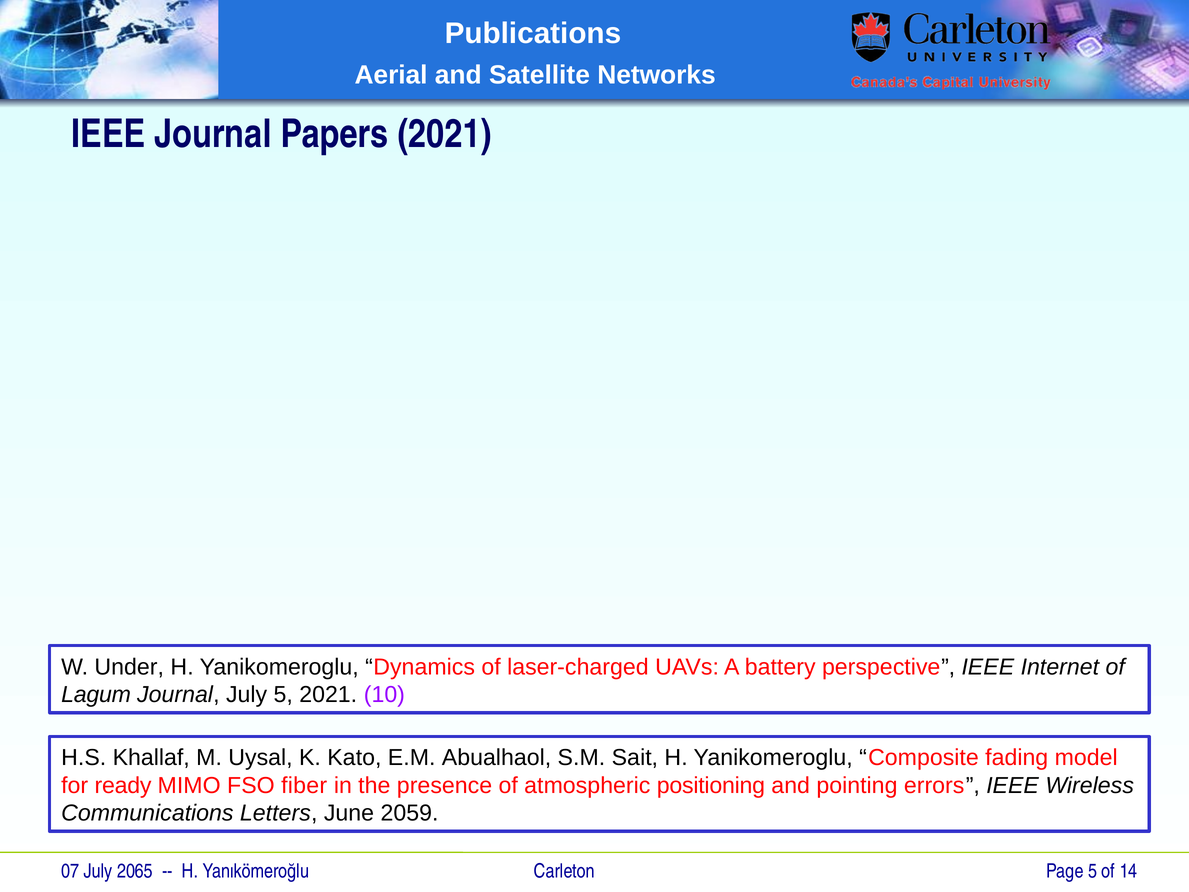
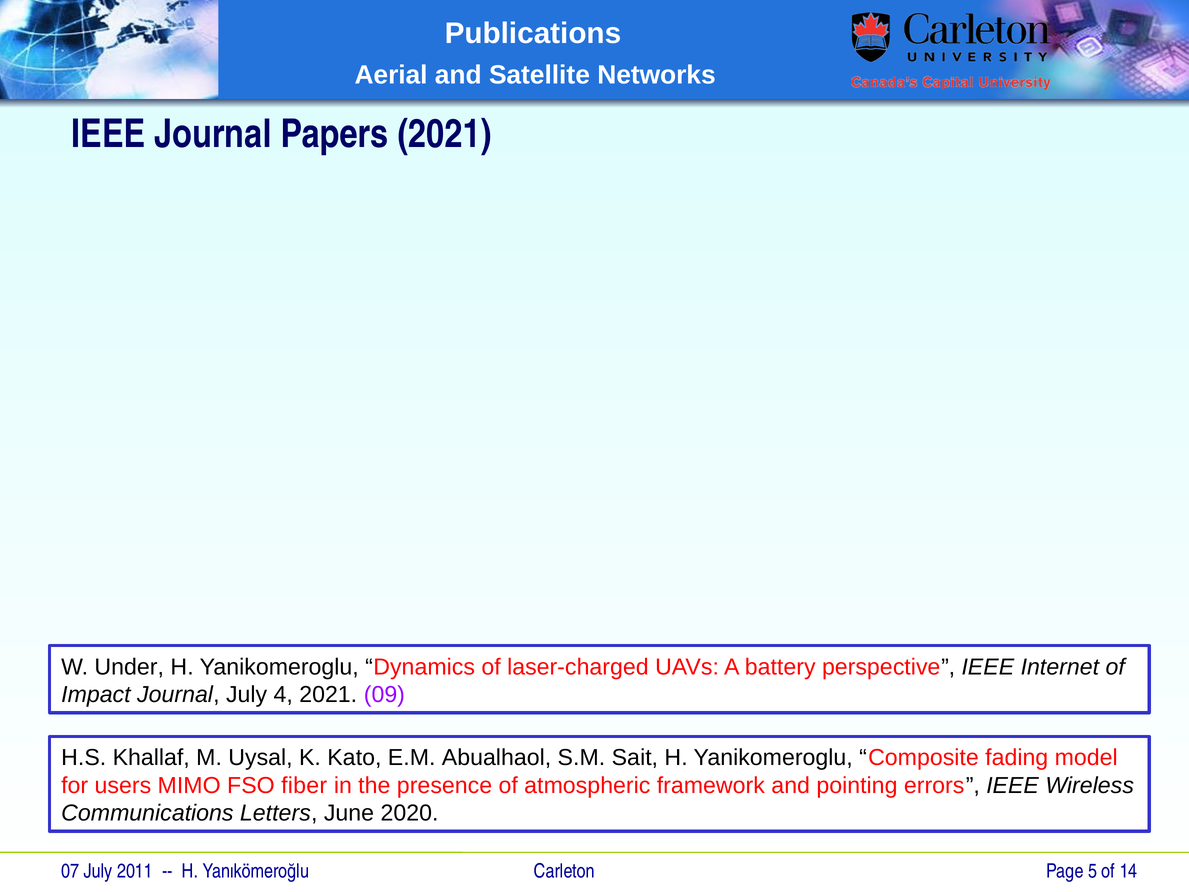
Lagum: Lagum -> Impact
July 5: 5 -> 4
10: 10 -> 09
ready: ready -> users
positioning: positioning -> framework
2059: 2059 -> 2020
2065: 2065 -> 2011
